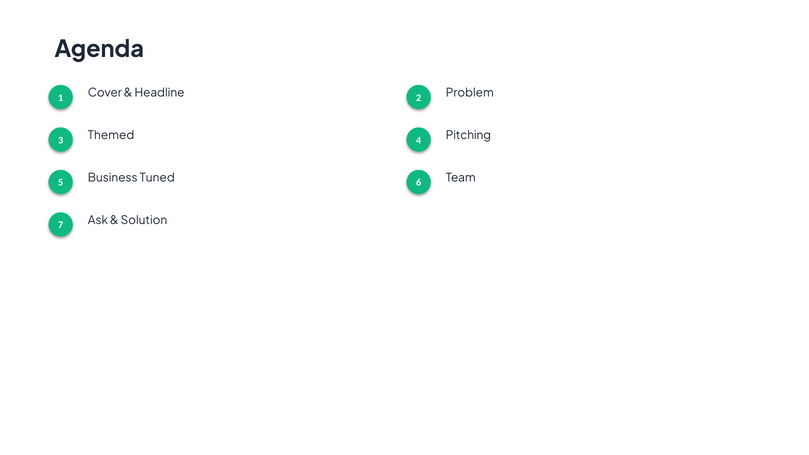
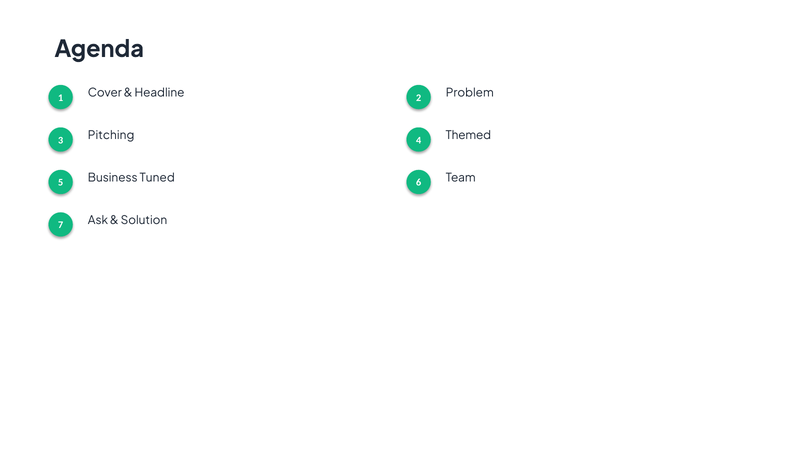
Themed: Themed -> Pitching
Pitching: Pitching -> Themed
